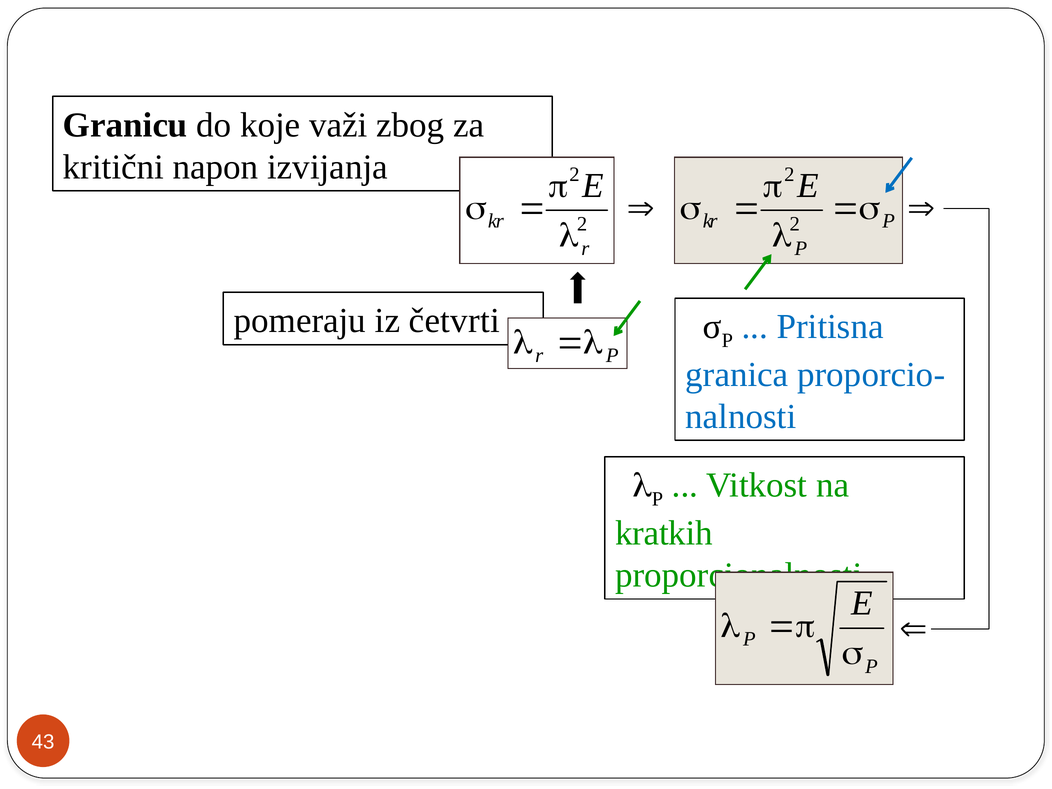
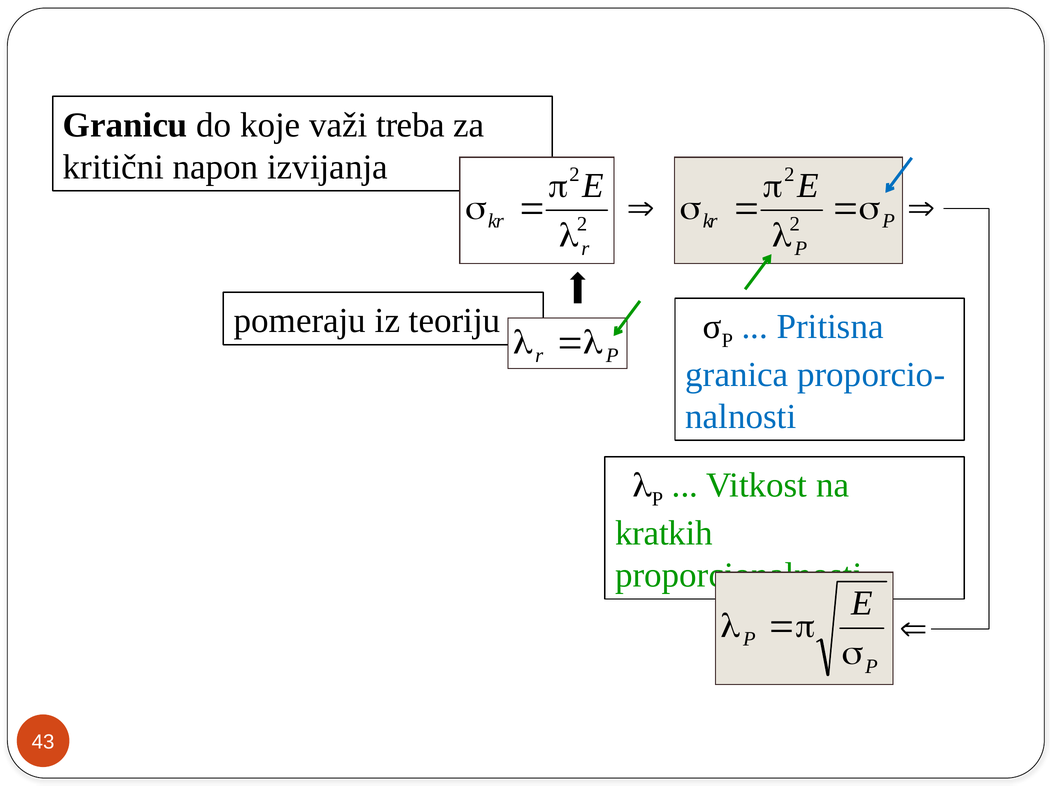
zbog: zbog -> treba
četvrti: četvrti -> teoriju
